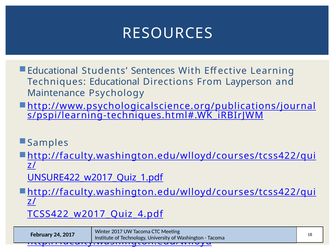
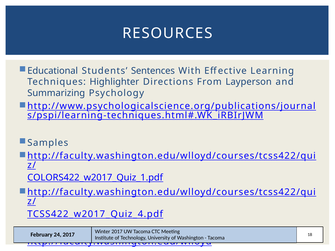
Techniques Educational: Educational -> Highlighter
Maintenance: Maintenance -> Summarizing
UNSURE422_w2017_Quiz_1.pdf: UNSURE422_w2017_Quiz_1.pdf -> COLORS422_w2017_Quiz_1.pdf
